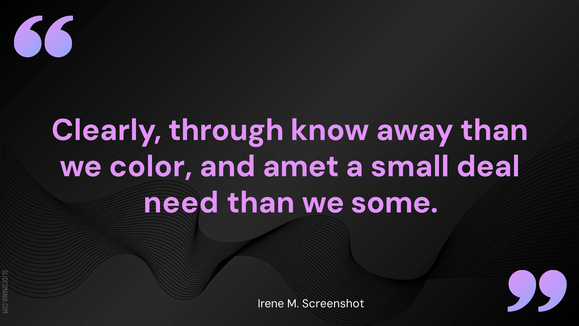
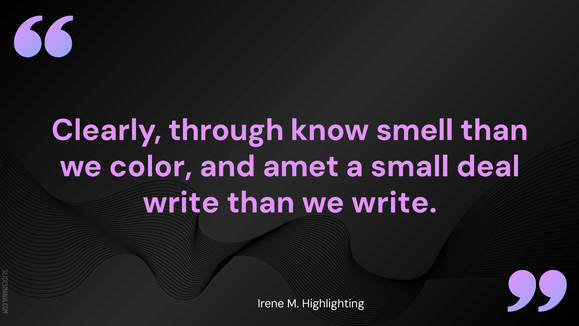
away: away -> smell
need at (181, 202): need -> write
we some: some -> write
Screenshot: Screenshot -> Highlighting
